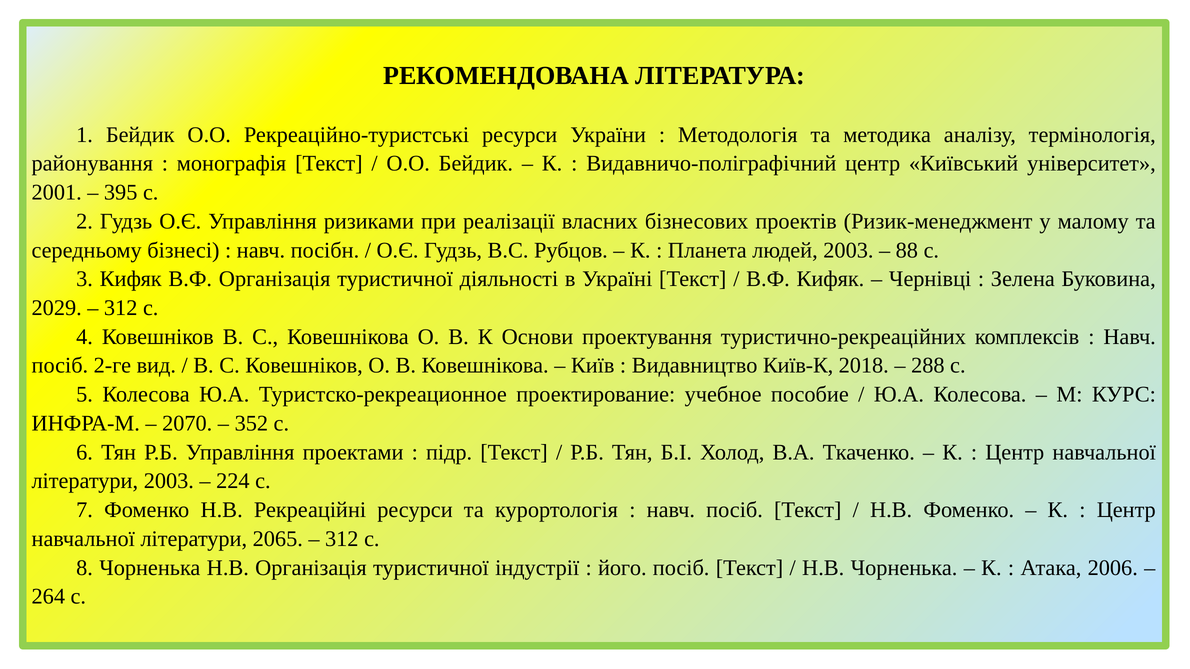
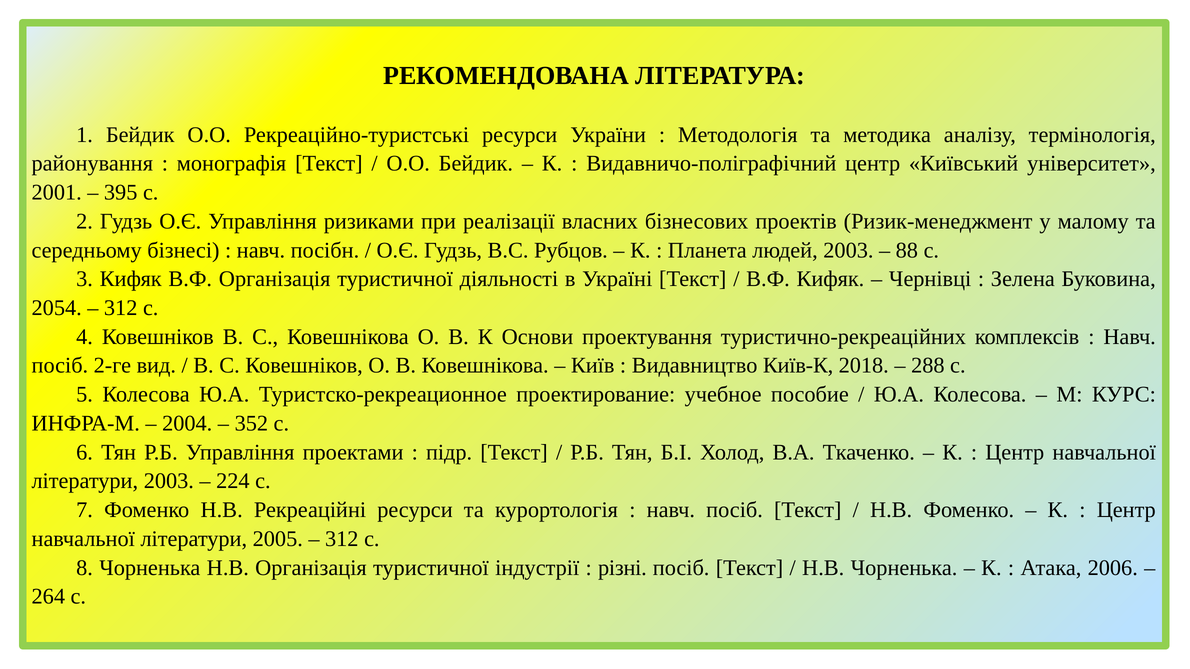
2029: 2029 -> 2054
2070: 2070 -> 2004
2065: 2065 -> 2005
його: його -> різні
